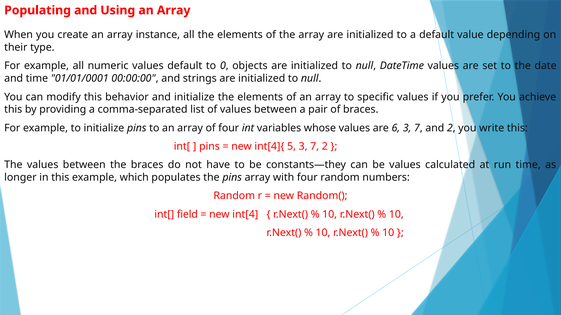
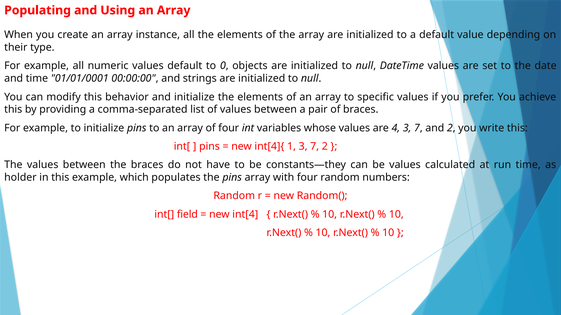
6: 6 -> 4
5: 5 -> 1
longer: longer -> holder
